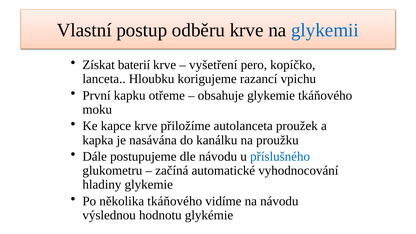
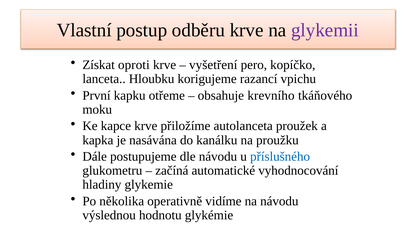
glykemii colour: blue -> purple
baterií: baterií -> oproti
obsahuje glykemie: glykemie -> krevního
několika tkáňového: tkáňového -> operativně
